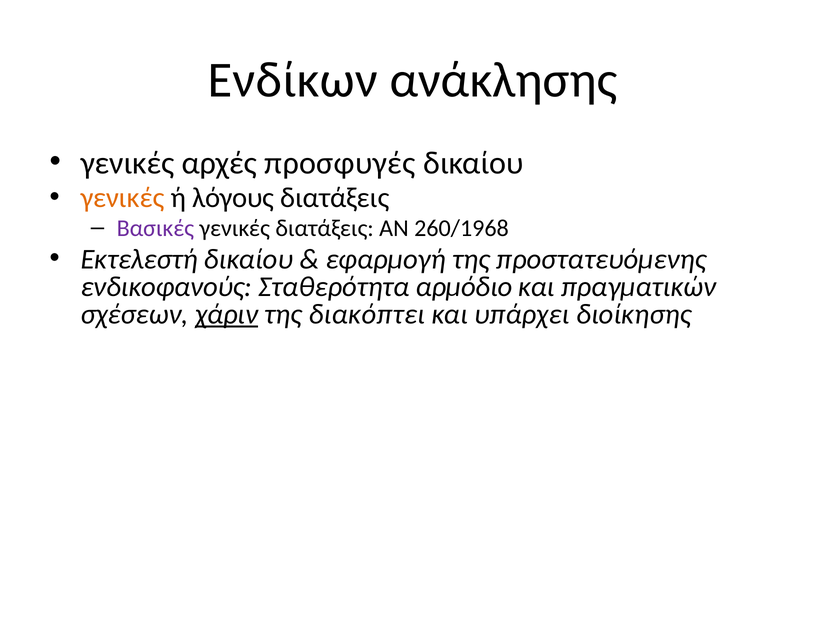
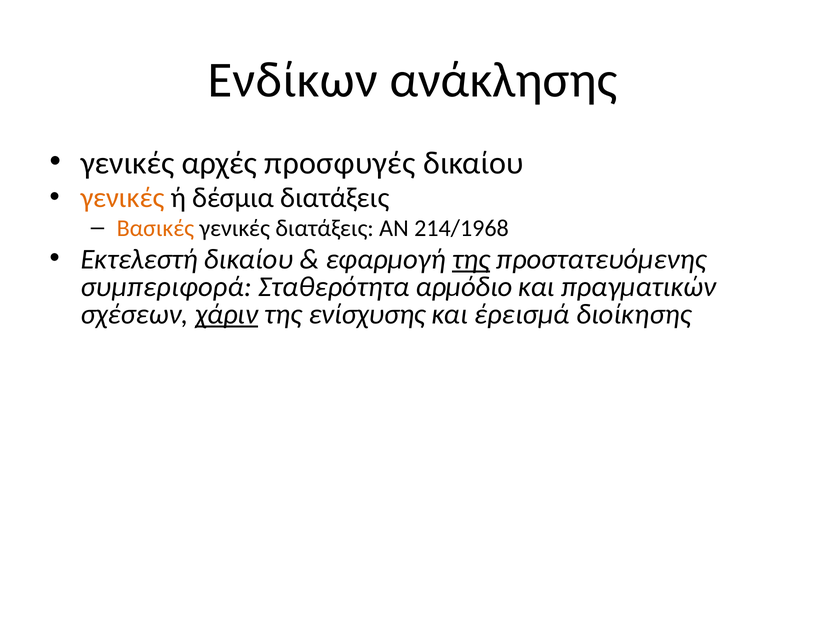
λόγους: λόγους -> δέσμια
Βασικές colour: purple -> orange
260/1968: 260/1968 -> 214/1968
της at (471, 259) underline: none -> present
ενδικοφανούς: ενδικοφανούς -> συμπεριφορά
διακόπτει: διακόπτει -> ενίσχυσης
υπάρχει: υπάρχει -> έρεισμά
